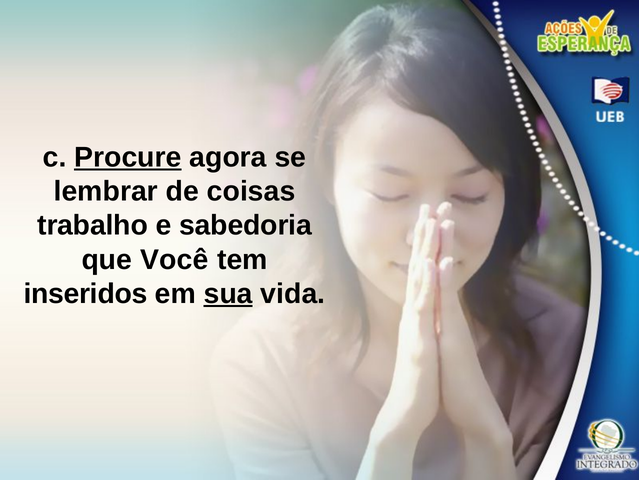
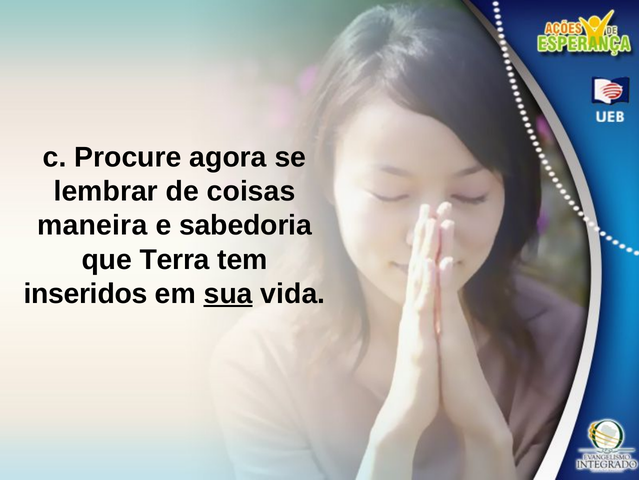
Procure underline: present -> none
trabalho: trabalho -> maneira
Você: Você -> Terra
